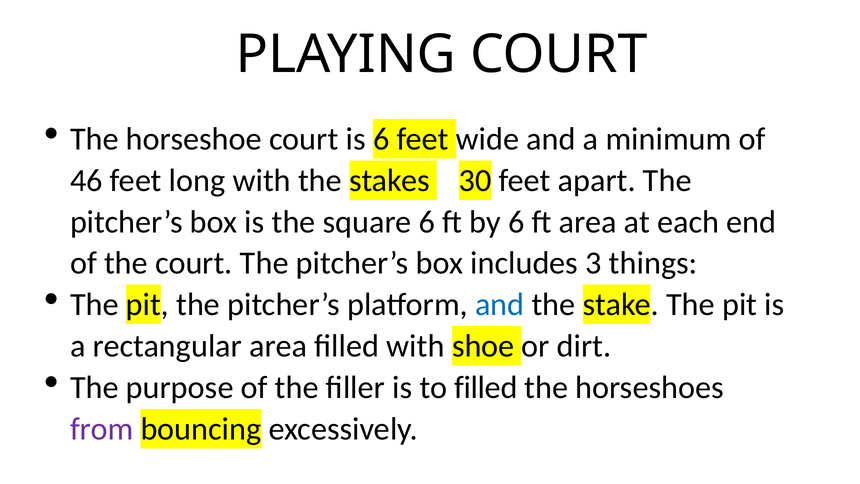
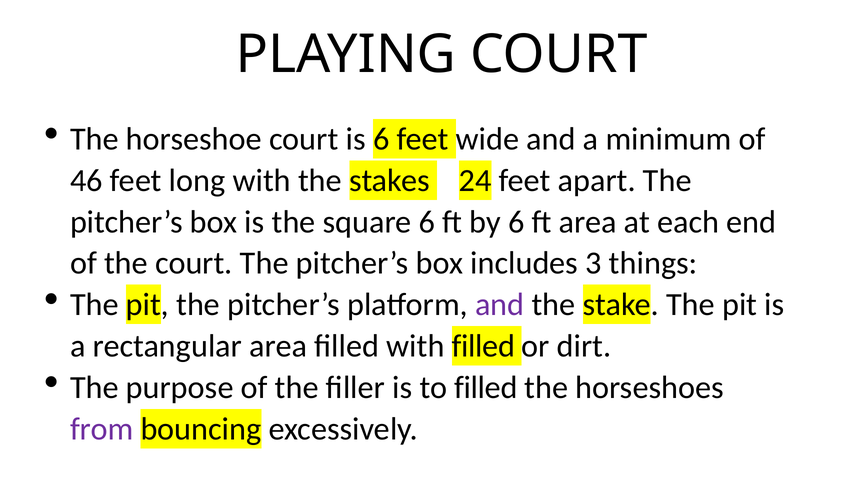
30: 30 -> 24
and at (500, 305) colour: blue -> purple
with shoe: shoe -> filled
